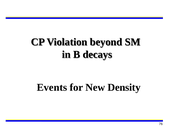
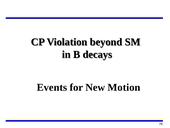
Density: Density -> Motion
